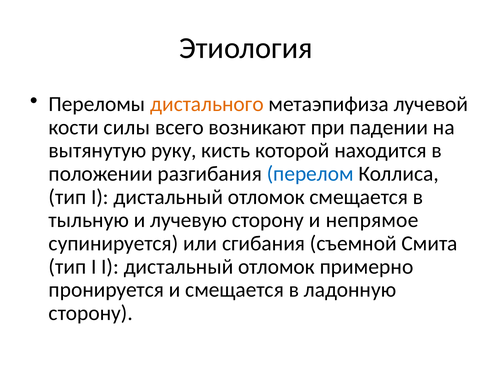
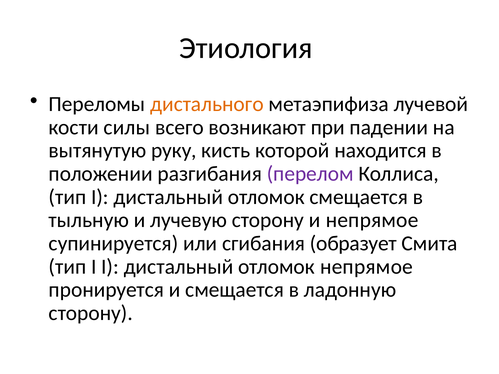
перелом colour: blue -> purple
съемной: съемной -> образует
отломок примерно: примерно -> непрямое
